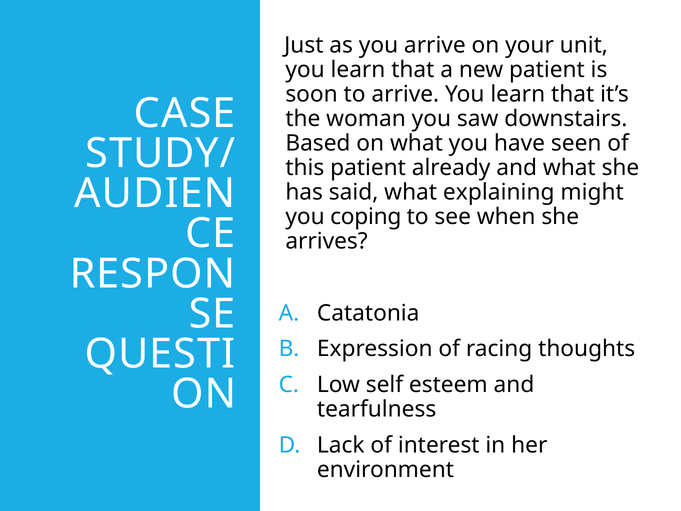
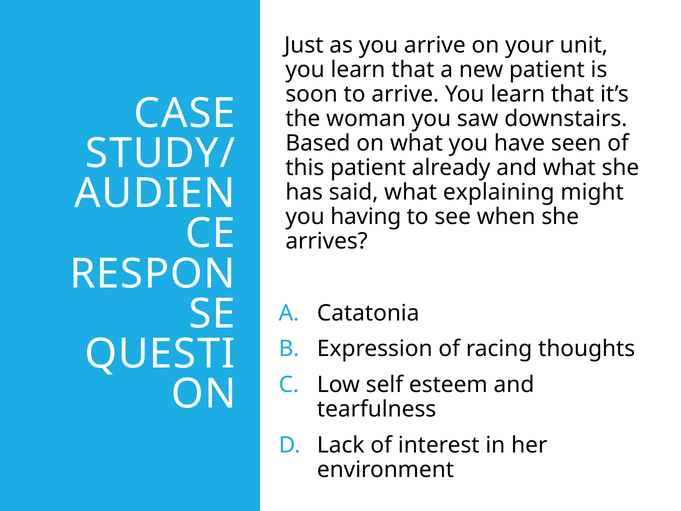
coping: coping -> having
